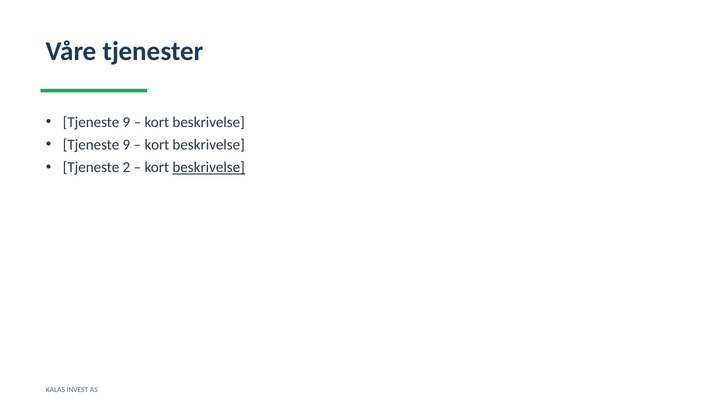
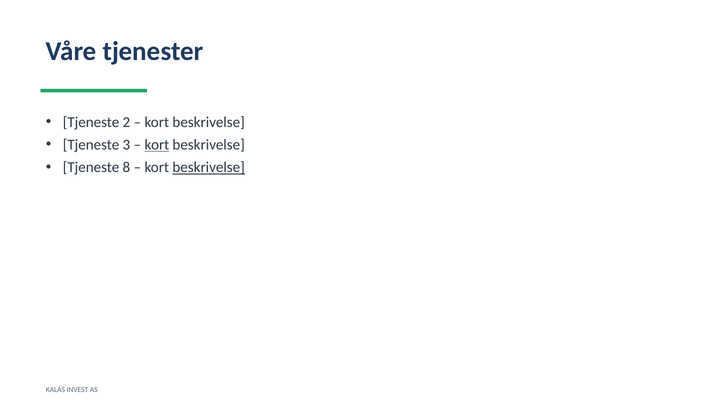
9 at (126, 122): 9 -> 2
9 at (126, 145): 9 -> 3
kort at (157, 145) underline: none -> present
2: 2 -> 8
